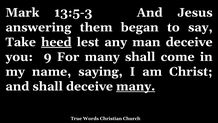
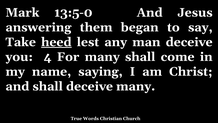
13:5-3: 13:5-3 -> 13:5-0
9: 9 -> 4
many at (136, 86) underline: present -> none
